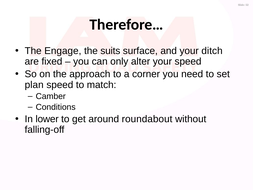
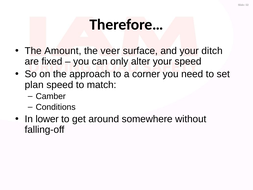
Engage: Engage -> Amount
suits: suits -> veer
roundabout: roundabout -> somewhere
